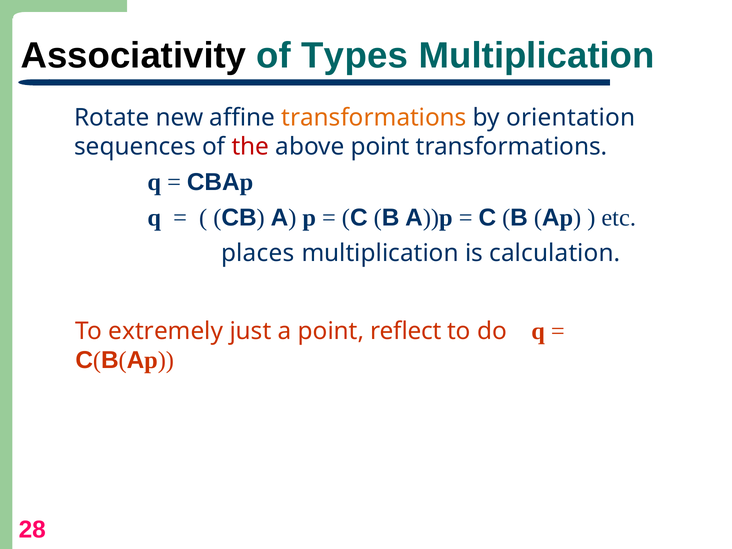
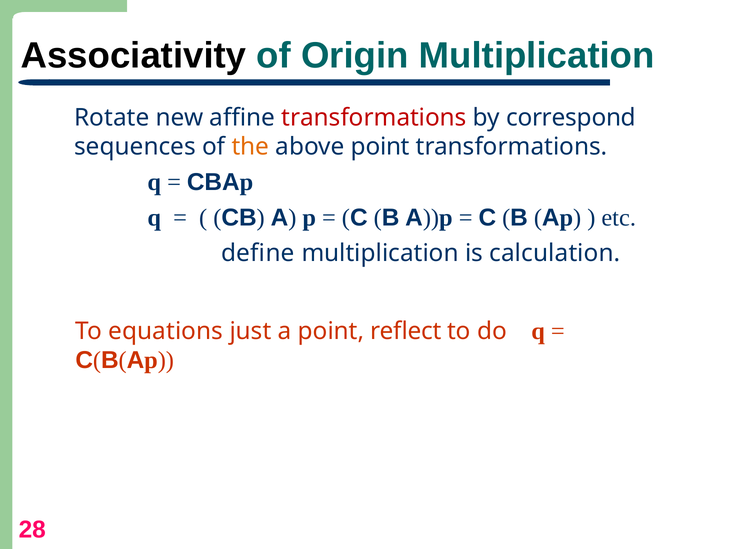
Types: Types -> Origin
transformations at (374, 118) colour: orange -> red
orientation: orientation -> correspond
the colour: red -> orange
places: places -> define
extremely: extremely -> equations
